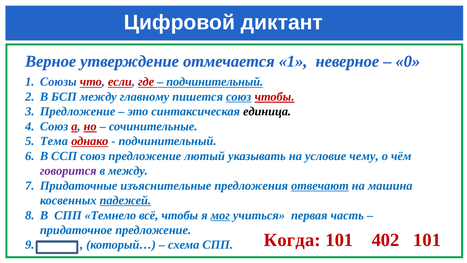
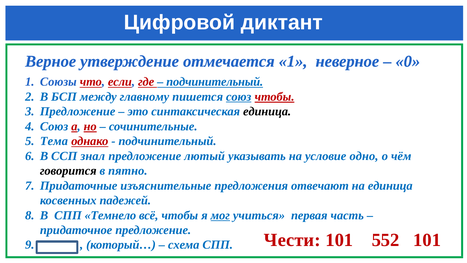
ССП союз: союз -> знал
чему: чему -> одно
говорится colour: purple -> black
в между: между -> пятно
отвечают underline: present -> none
на машина: машина -> единица
падежей underline: present -> none
Когда: Когда -> Чести
402: 402 -> 552
